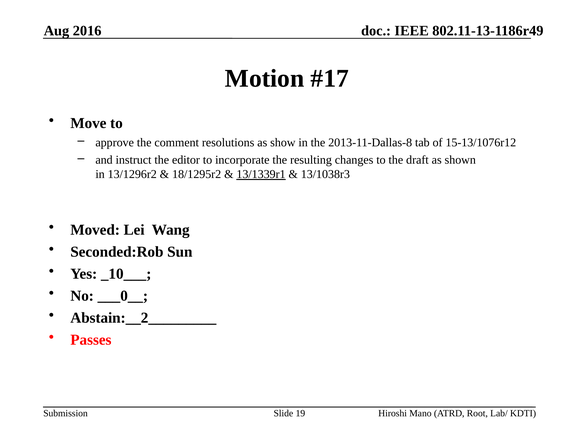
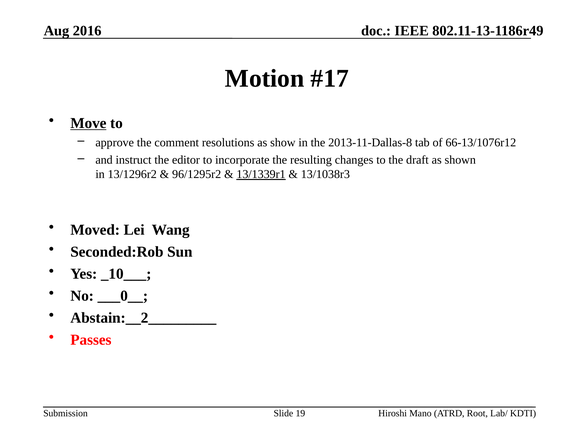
Move underline: none -> present
15-13/1076r12: 15-13/1076r12 -> 66-13/1076r12
18/1295r2: 18/1295r2 -> 96/1295r2
